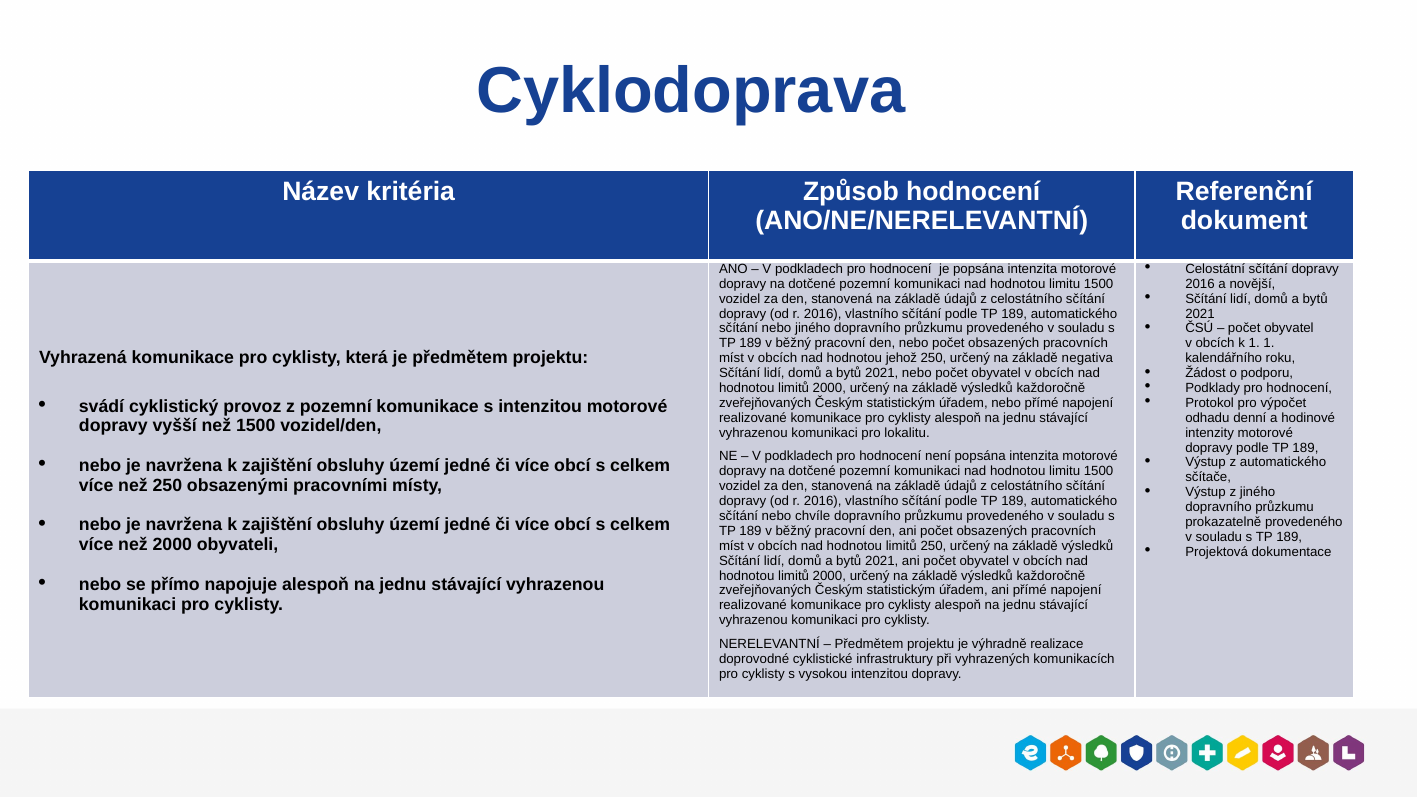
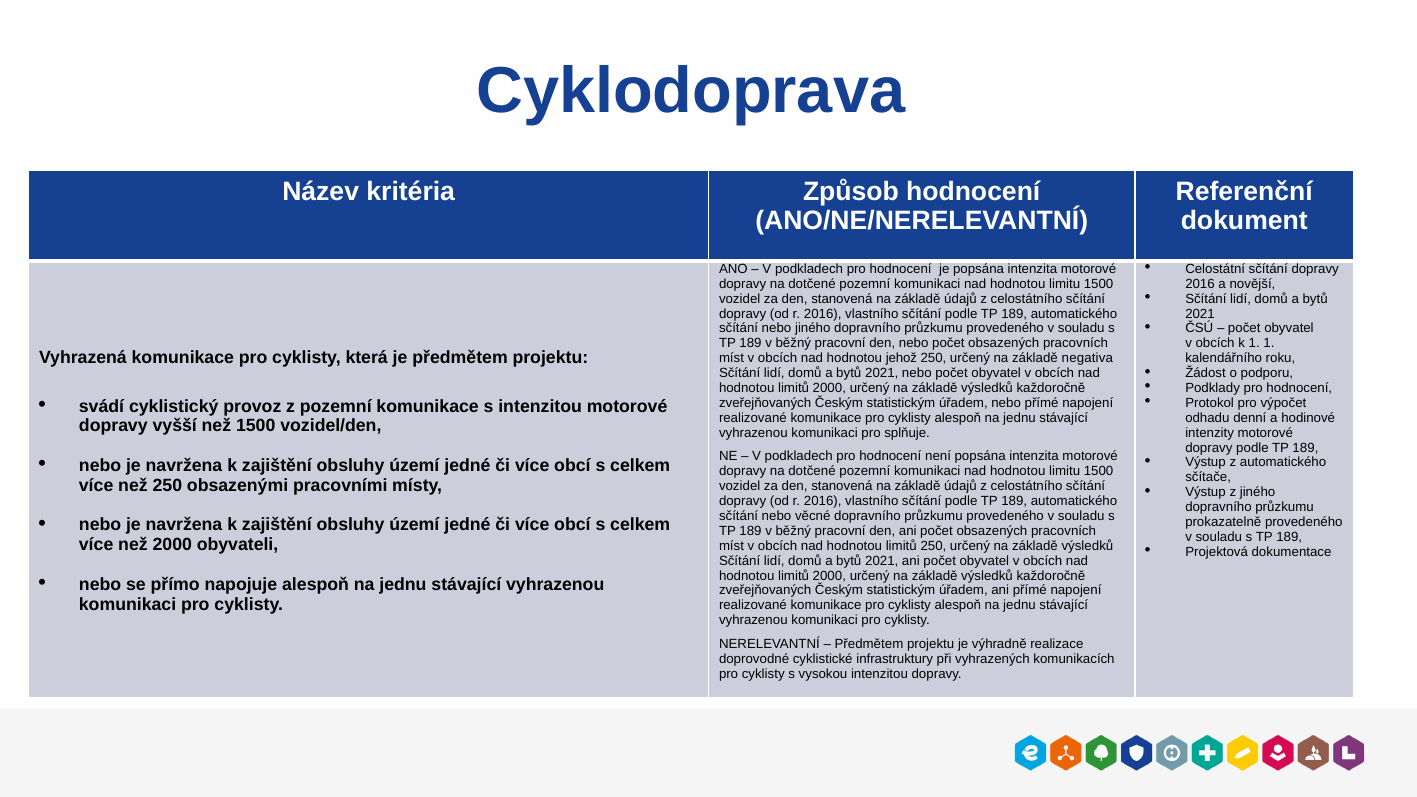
lokalitu: lokalitu -> splňuje
chvíle: chvíle -> věcné
